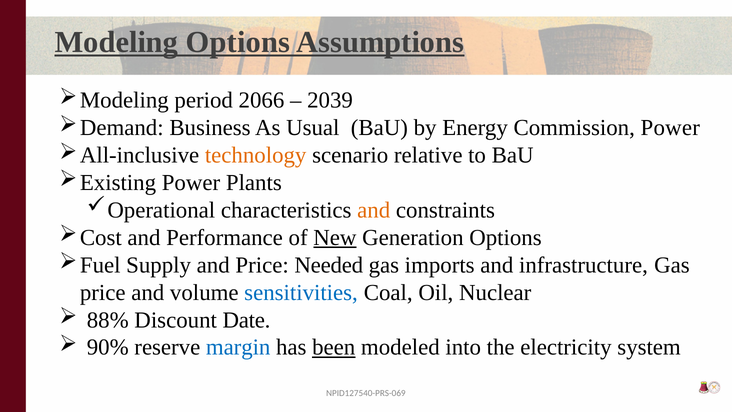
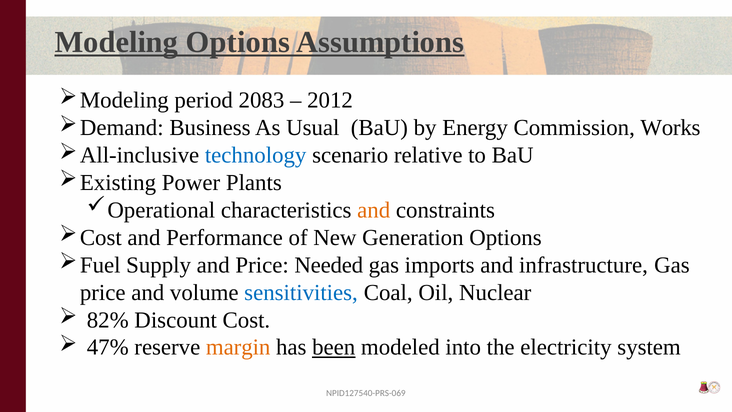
2066: 2066 -> 2083
2039: 2039 -> 2012
Commission Power: Power -> Works
technology colour: orange -> blue
New underline: present -> none
88%: 88% -> 82%
Date: Date -> Cost
90%: 90% -> 47%
margin colour: blue -> orange
